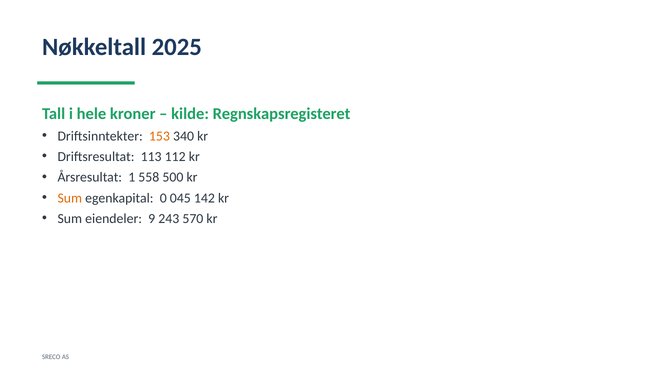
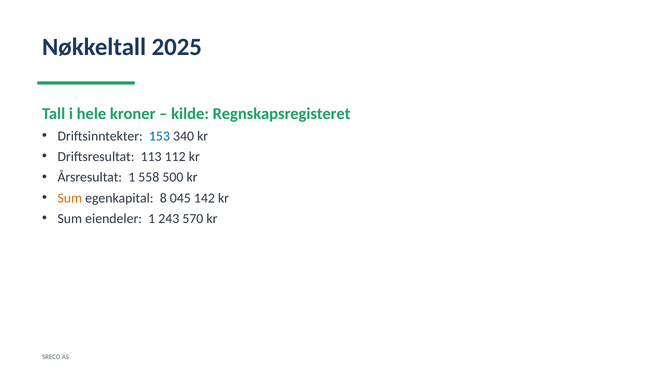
153 colour: orange -> blue
0: 0 -> 8
eiendeler 9: 9 -> 1
